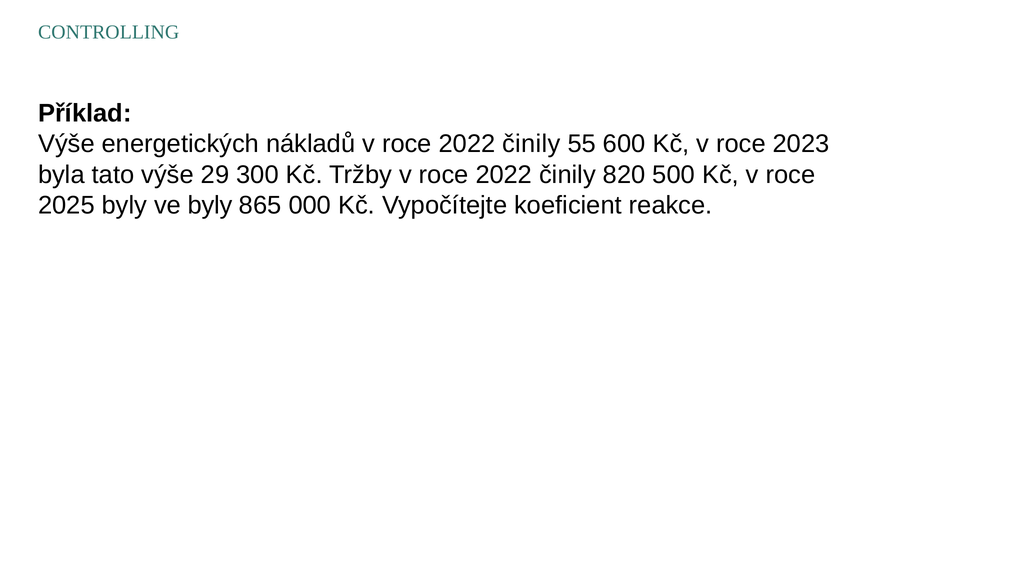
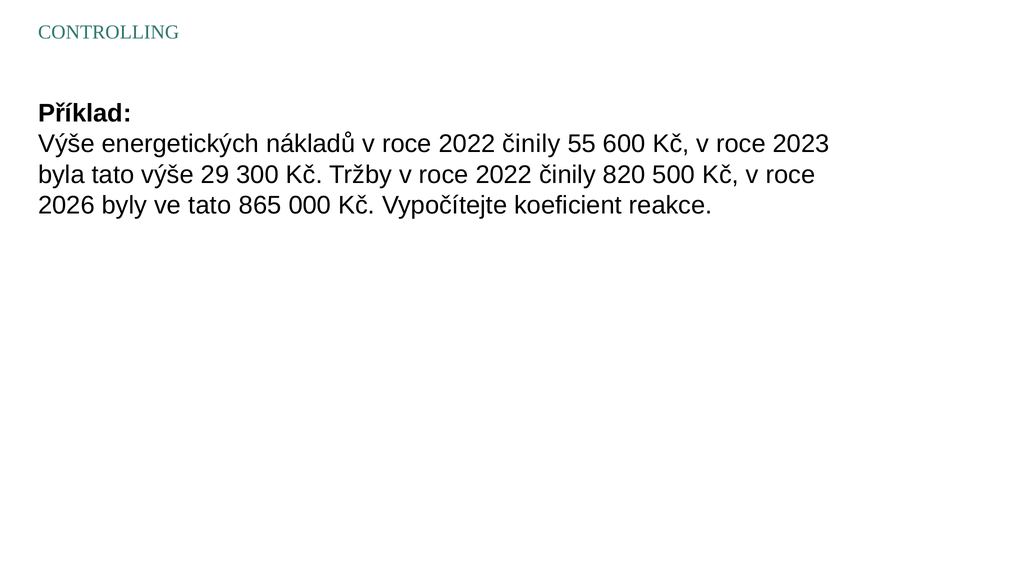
2025: 2025 -> 2026
ve byly: byly -> tato
